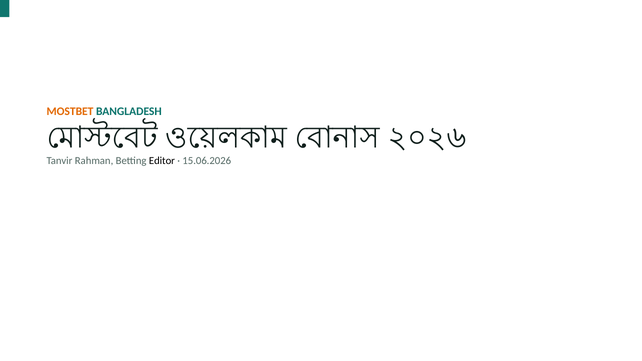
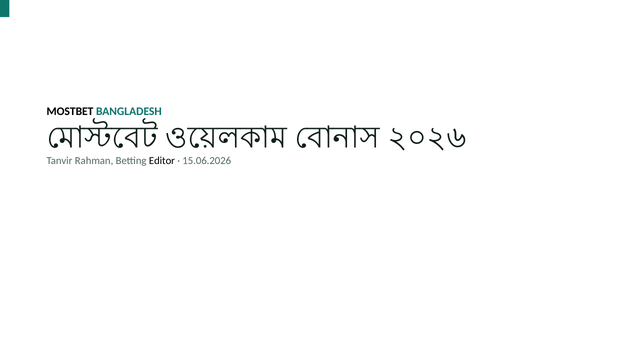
MOSTBET colour: orange -> black
